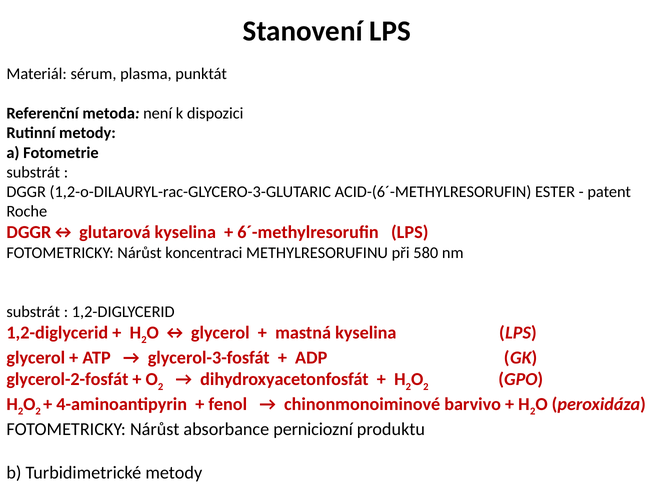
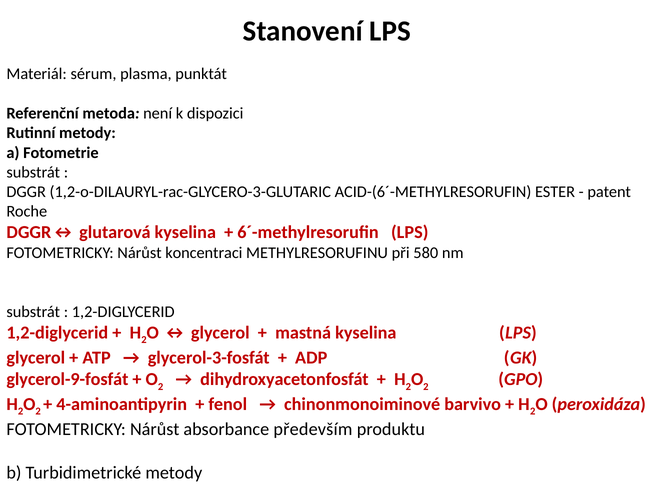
glycerol-2-fosfát: glycerol-2-fosfát -> glycerol-9-fosfát
perniciozní: perniciozní -> především
